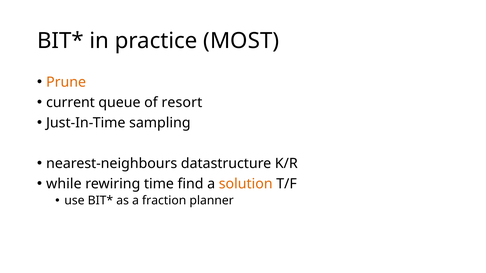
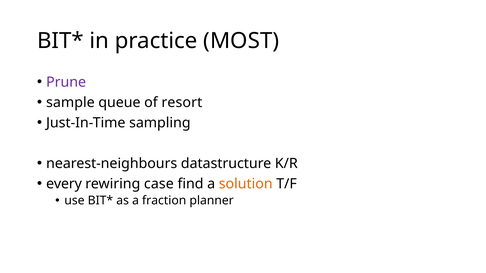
Prune colour: orange -> purple
current: current -> sample
while: while -> every
time: time -> case
